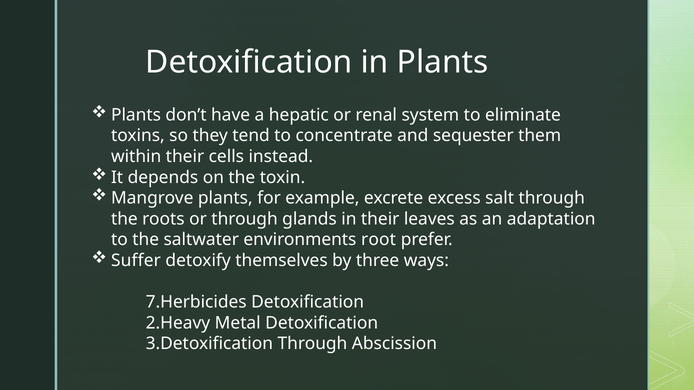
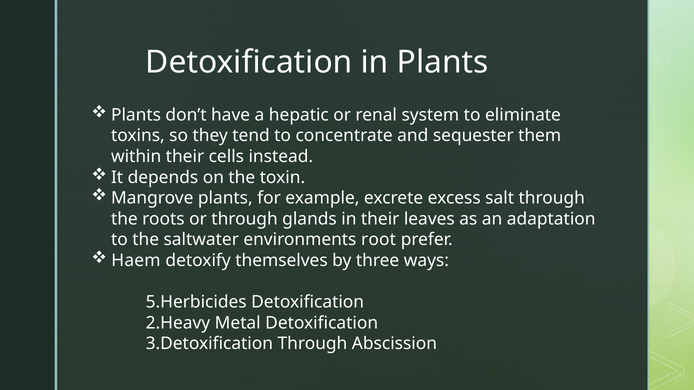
Suffer: Suffer -> Haem
7.Herbicides: 7.Herbicides -> 5.Herbicides
